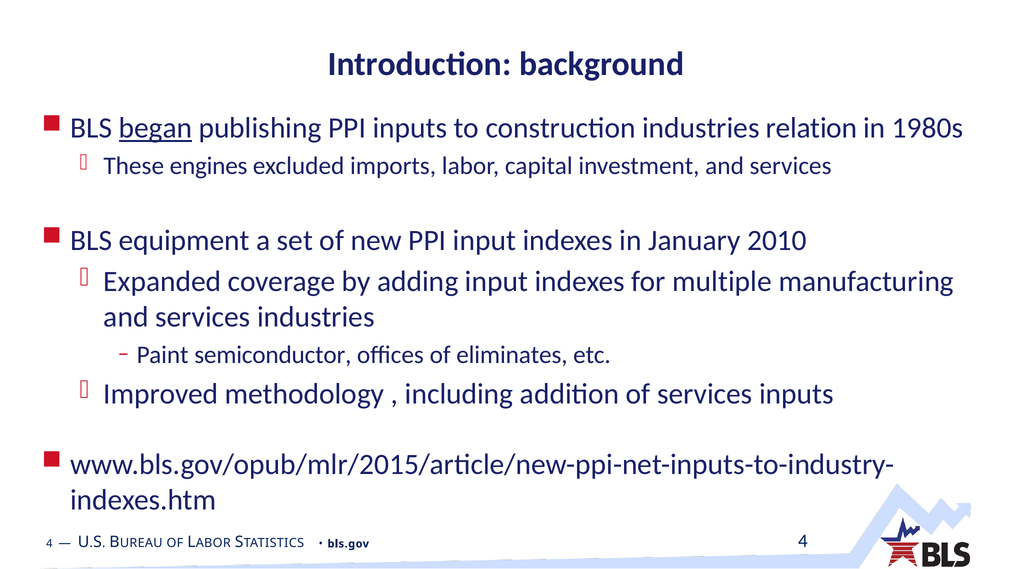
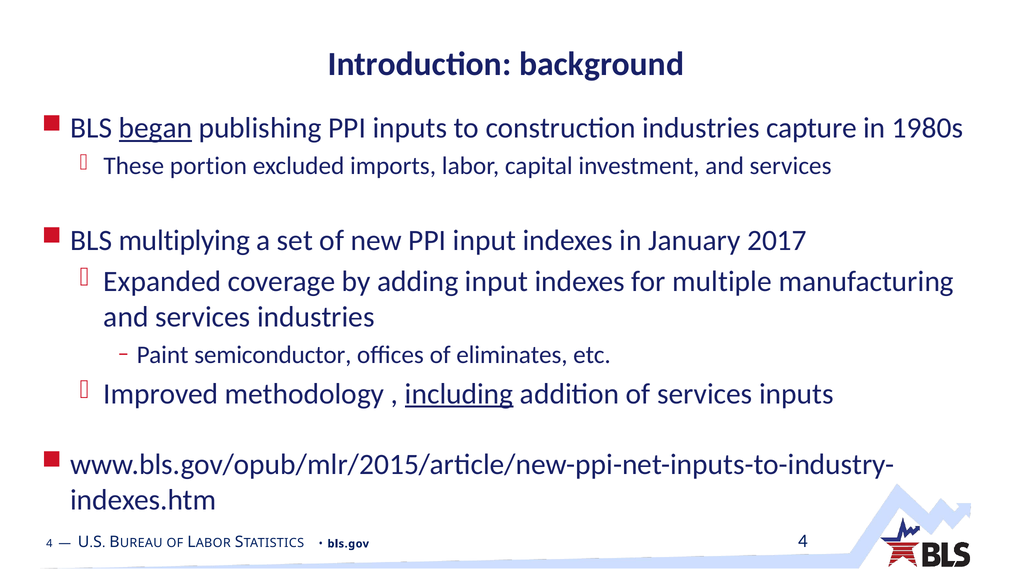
relation: relation -> capture
engines: engines -> portion
equipment: equipment -> multiplying
2010: 2010 -> 2017
including underline: none -> present
